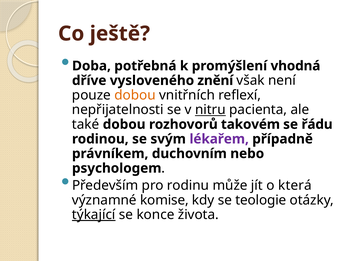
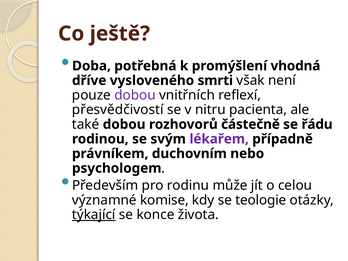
znění: znění -> smrti
dobou at (135, 95) colour: orange -> purple
nepřijatelnosti: nepřijatelnosti -> přesvědčivostí
nitru underline: present -> none
takovém: takovém -> částečně
která: která -> celou
